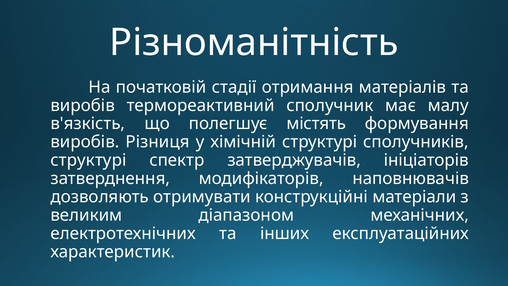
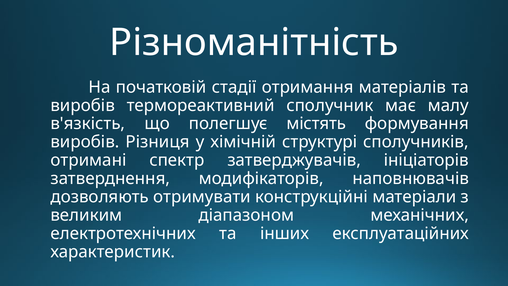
структурі at (88, 160): структурі -> отримані
